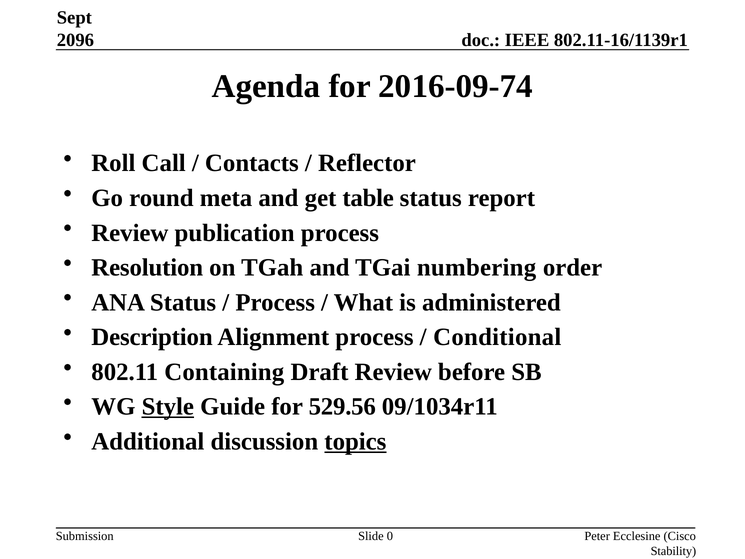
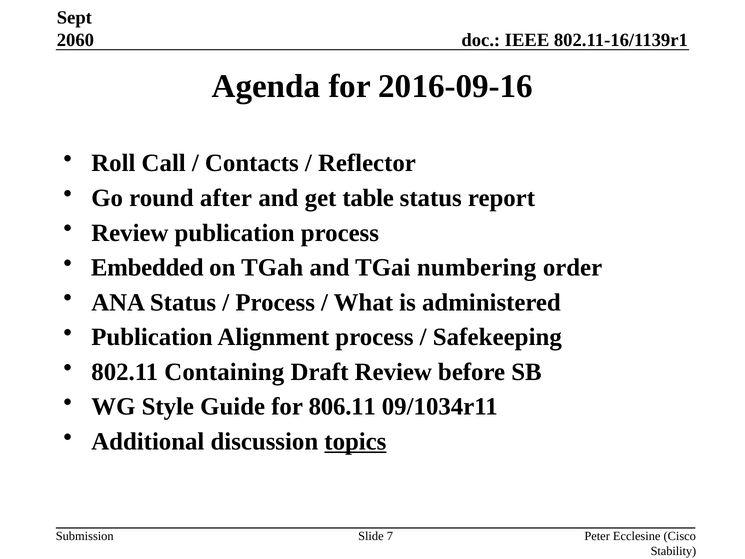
2096: 2096 -> 2060
2016-09-74: 2016-09-74 -> 2016-09-16
meta: meta -> after
Resolution: Resolution -> Embedded
Description at (152, 337): Description -> Publication
Conditional: Conditional -> Safekeeping
Style underline: present -> none
529.56: 529.56 -> 806.11
0: 0 -> 7
